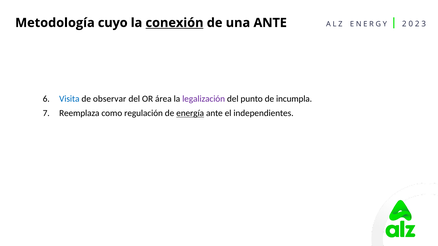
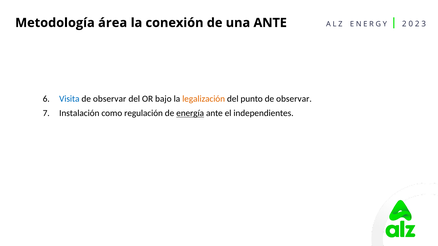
cuyo: cuyo -> área
conexión underline: present -> none
área: área -> bajo
legalización colour: purple -> orange
punto de incumpla: incumpla -> observar
Reemplaza: Reemplaza -> Instalación
